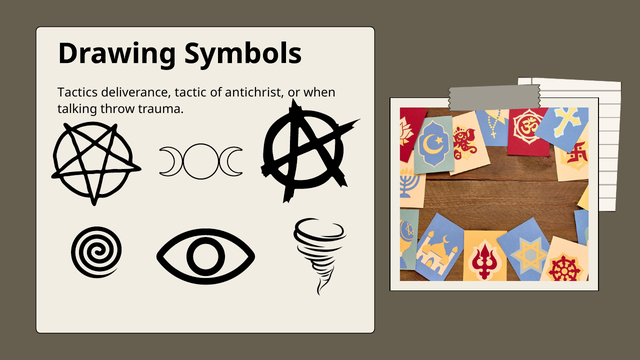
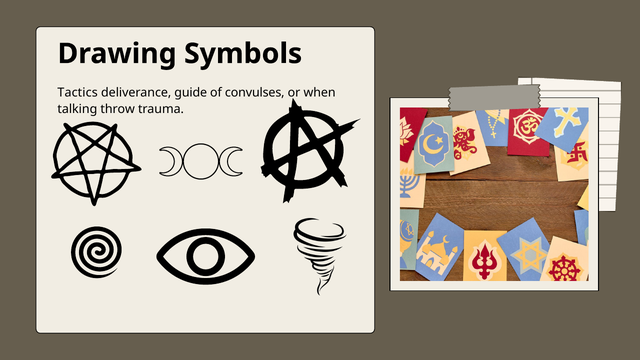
tactic: tactic -> guide
antichrist: antichrist -> convulses
